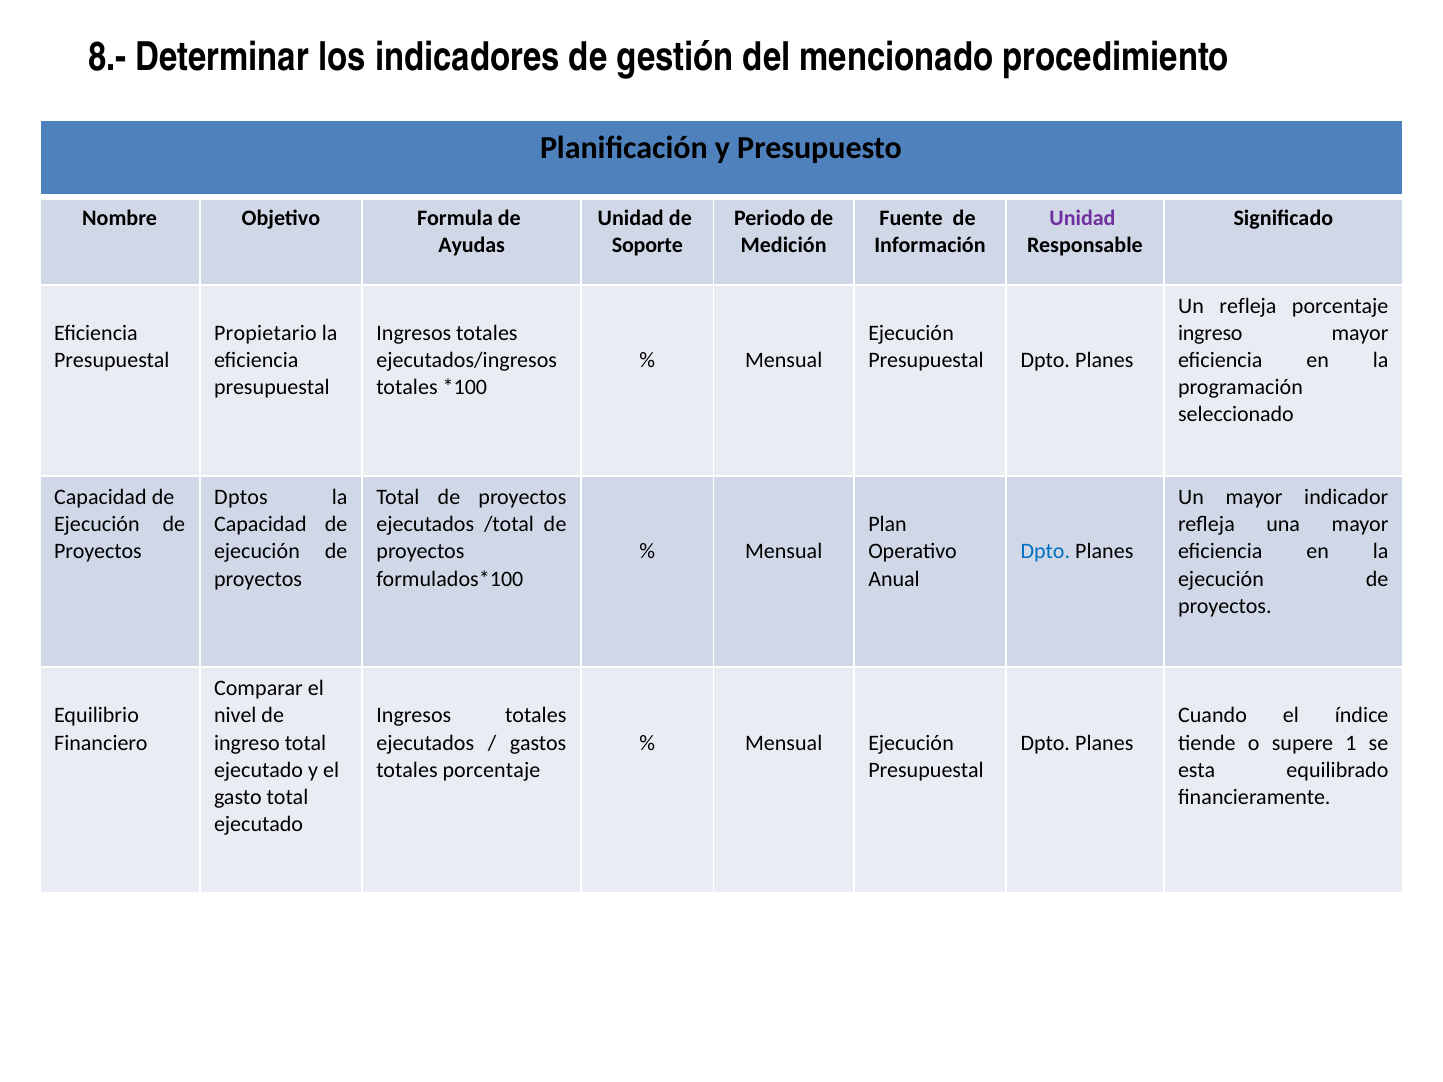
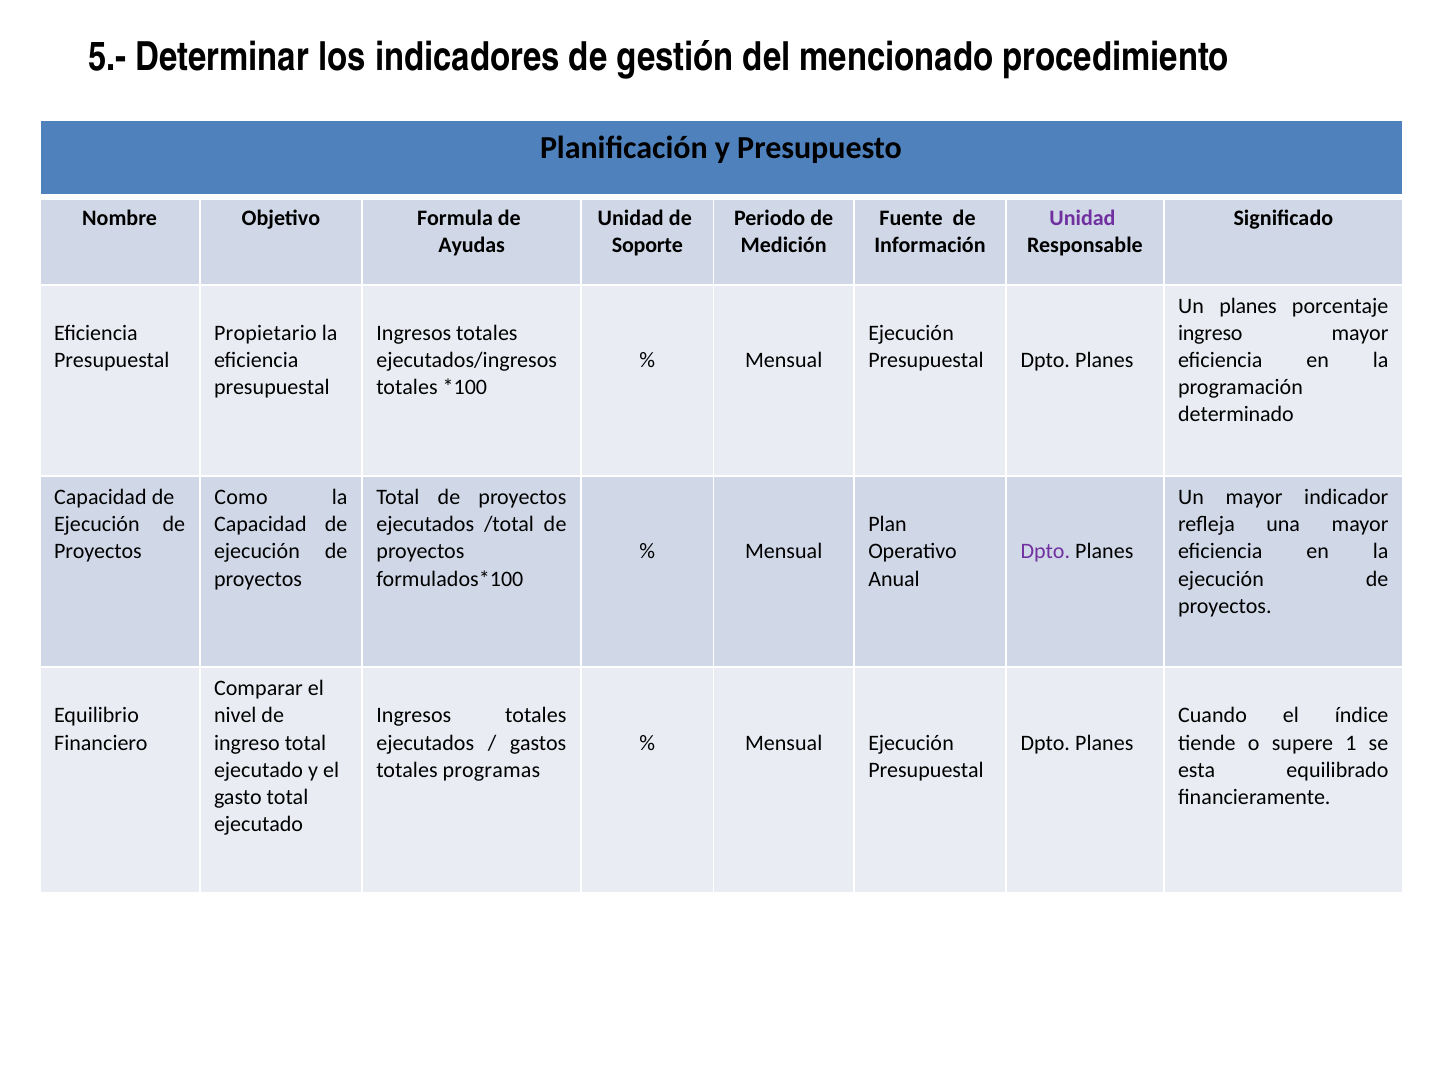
8.-: 8.- -> 5.-
Un refleja: refleja -> planes
seleccionado: seleccionado -> determinado
Dptos: Dptos -> Como
Dpto at (1045, 552) colour: blue -> purple
totales porcentaje: porcentaje -> programas
